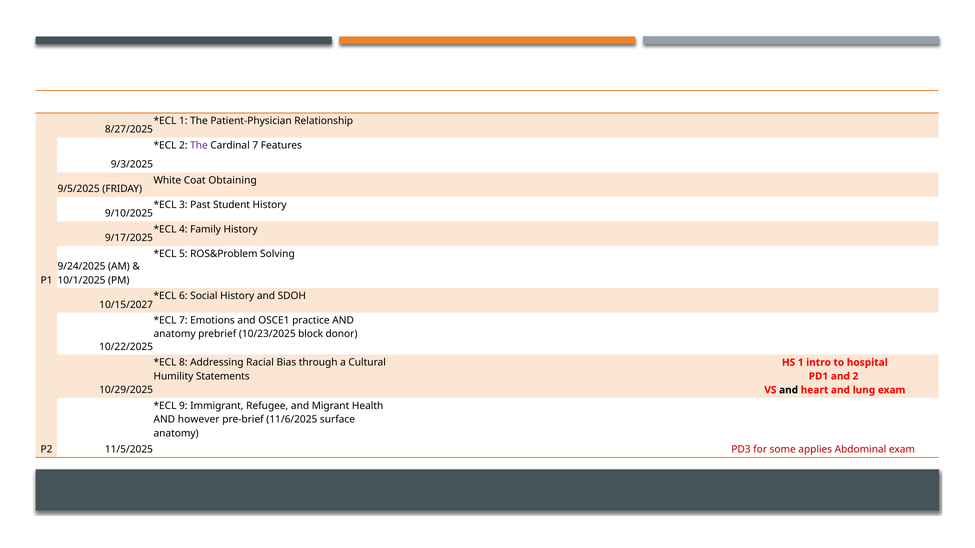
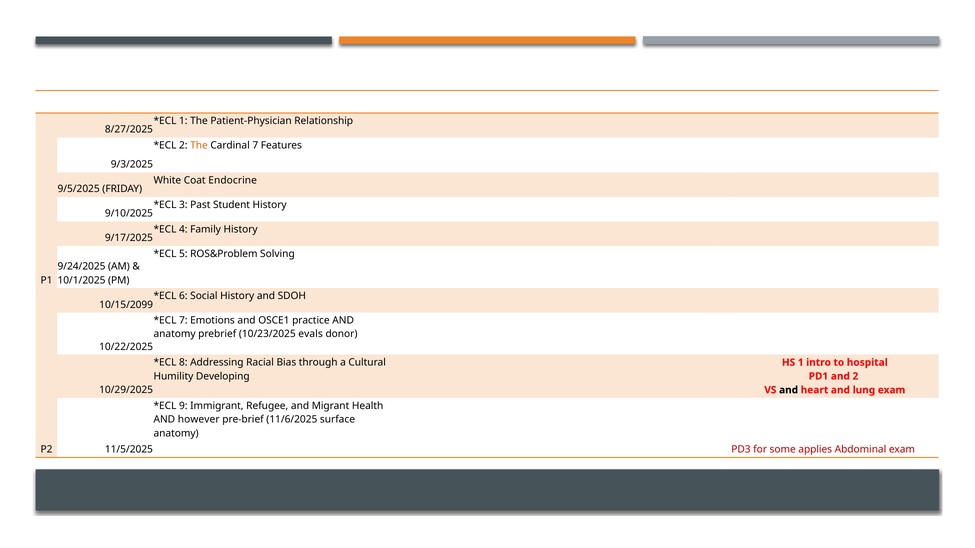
The at (199, 145) colour: purple -> orange
Obtaining: Obtaining -> Endocrine
10/15/2027: 10/15/2027 -> 10/15/2099
block: block -> evals
Statements: Statements -> Developing
